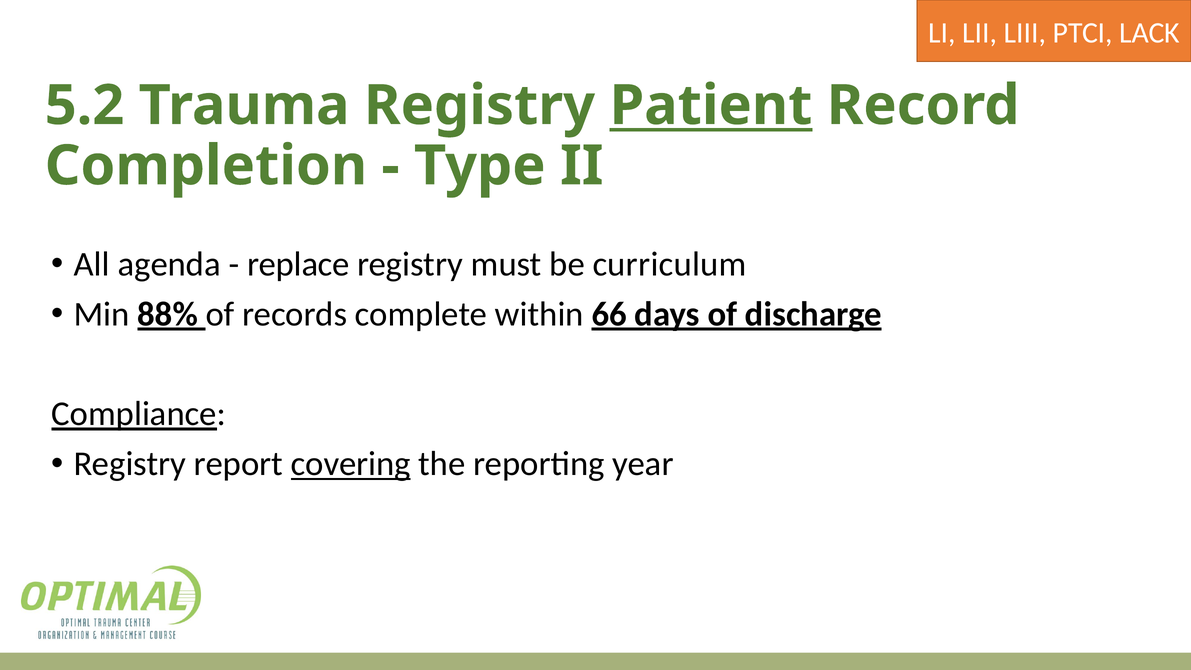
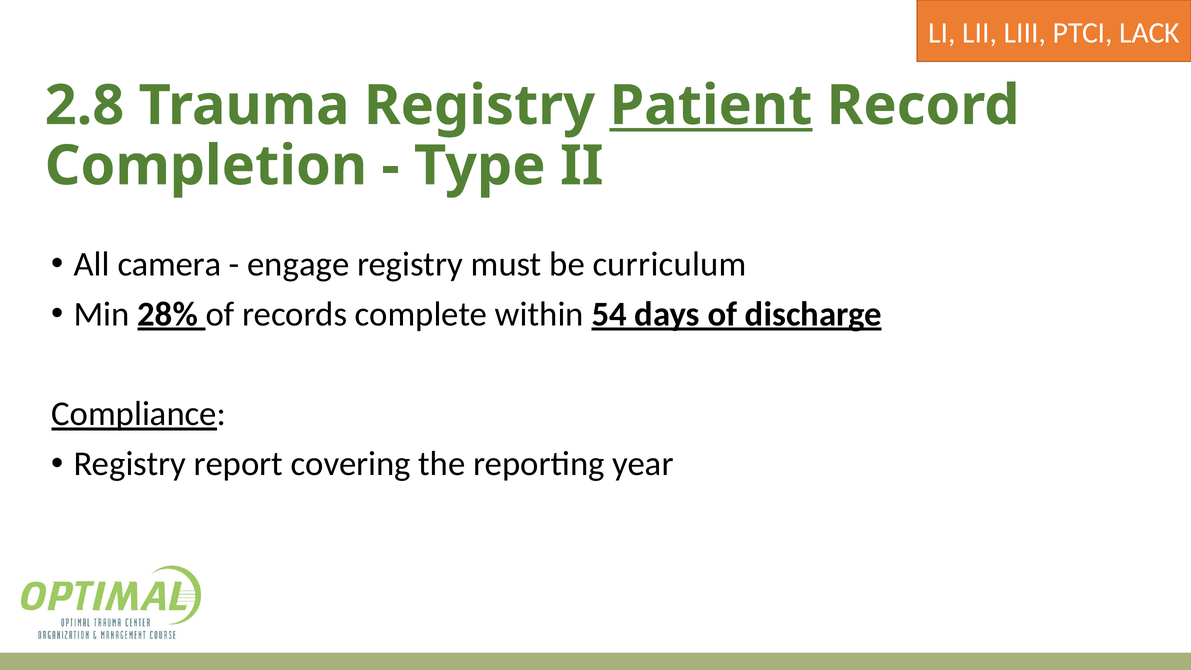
5.2: 5.2 -> 2.8
agenda: agenda -> camera
replace: replace -> engage
88%: 88% -> 28%
66: 66 -> 54
covering underline: present -> none
